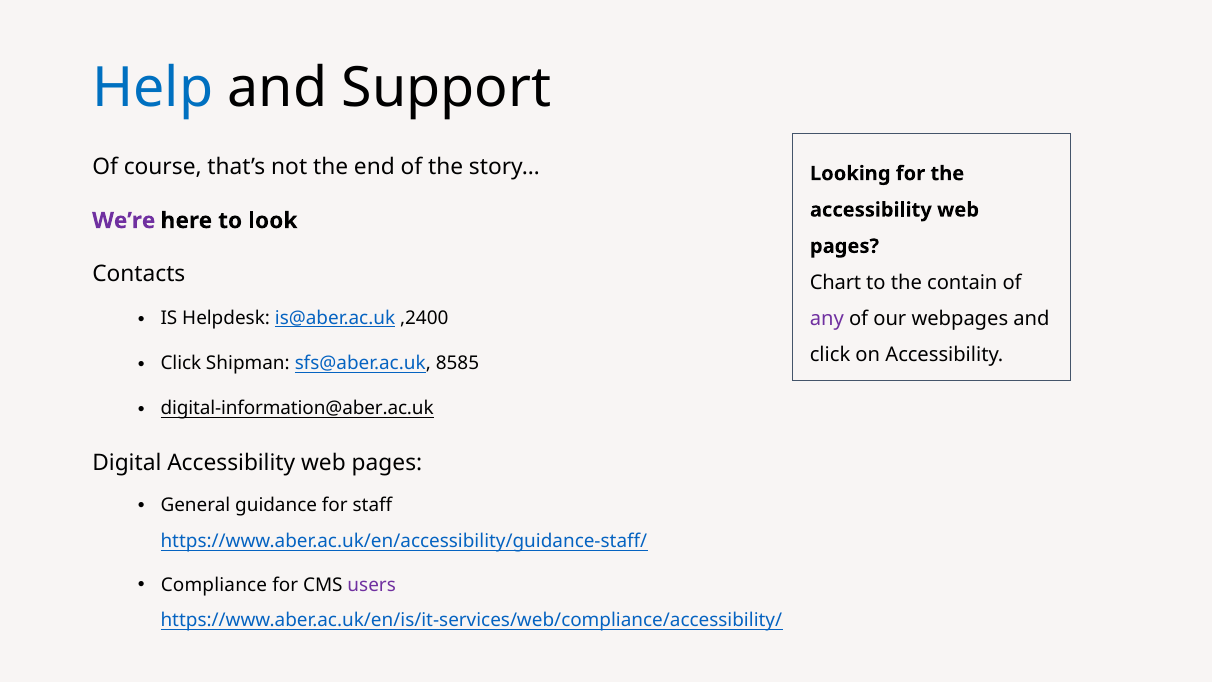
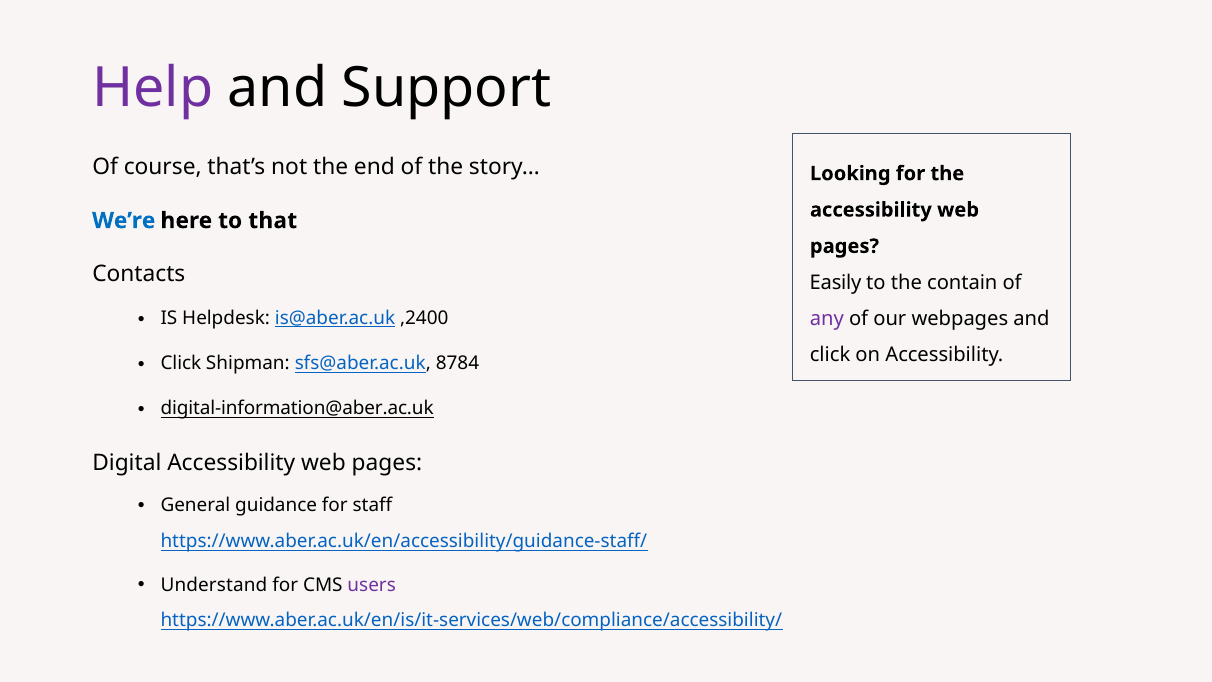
Help colour: blue -> purple
We’re colour: purple -> blue
look: look -> that
Chart: Chart -> Easily
8585: 8585 -> 8784
Compliance: Compliance -> Understand
